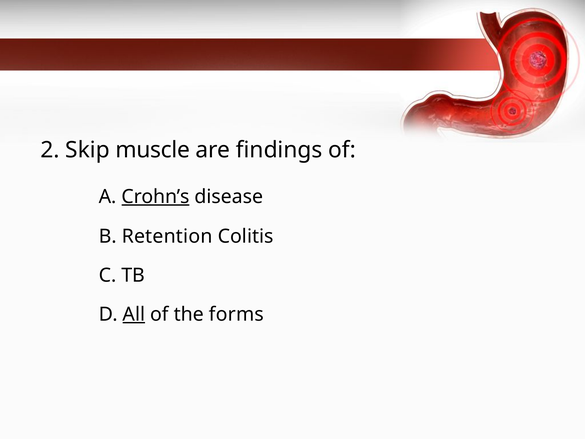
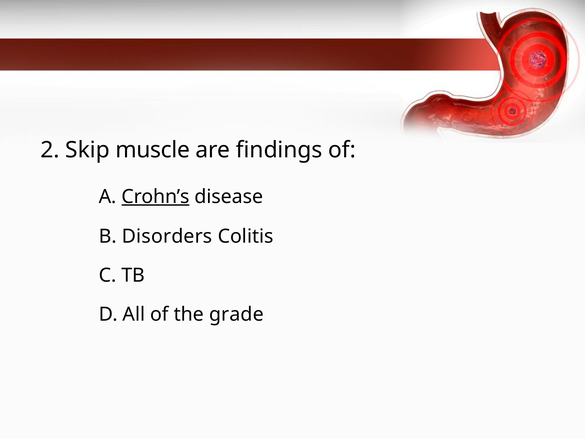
Retention: Retention -> Disorders
All underline: present -> none
forms: forms -> grade
